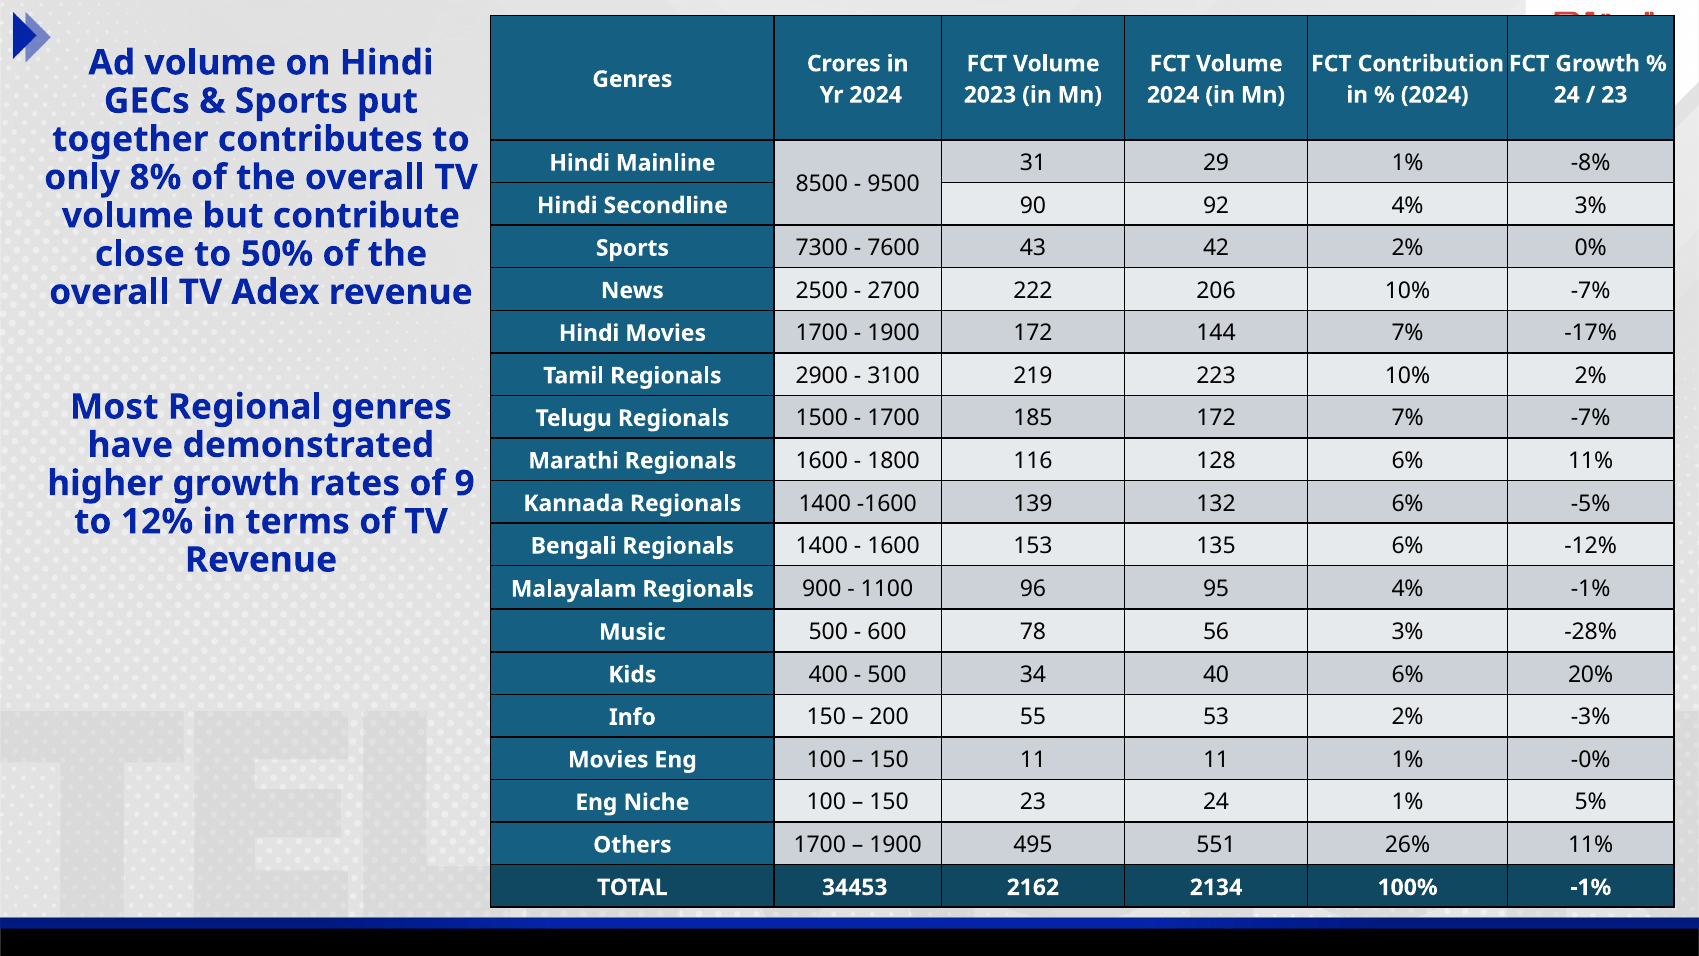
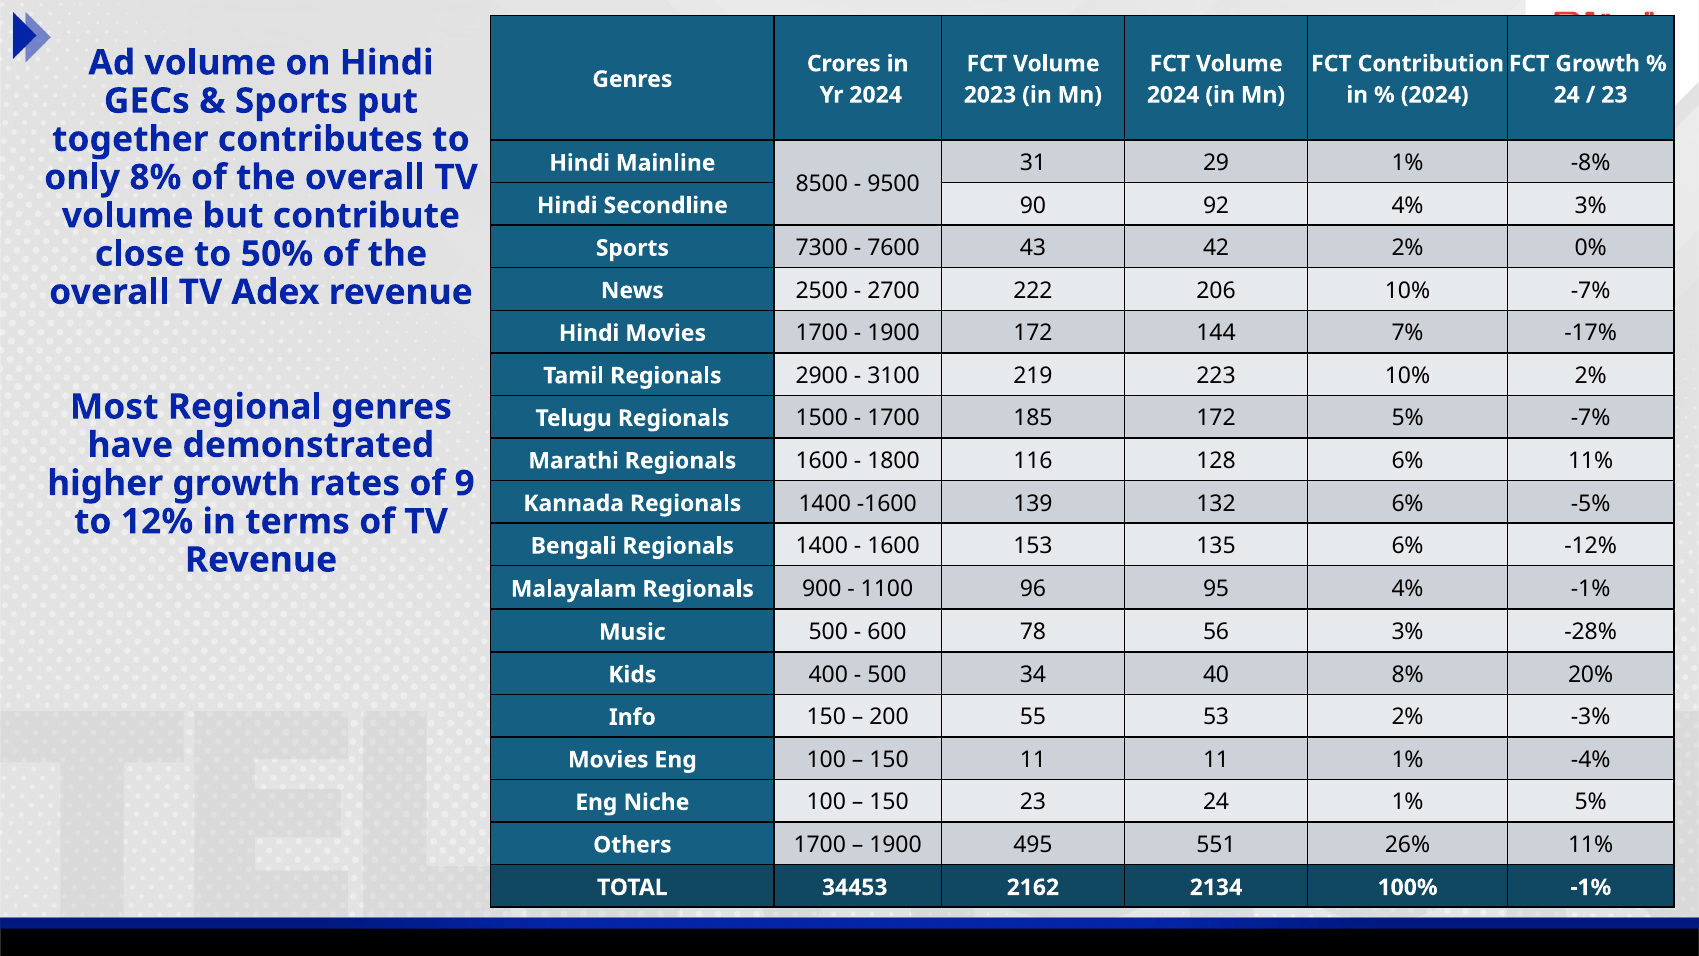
172 7%: 7% -> 5%
40 6%: 6% -> 8%
-0%: -0% -> -4%
